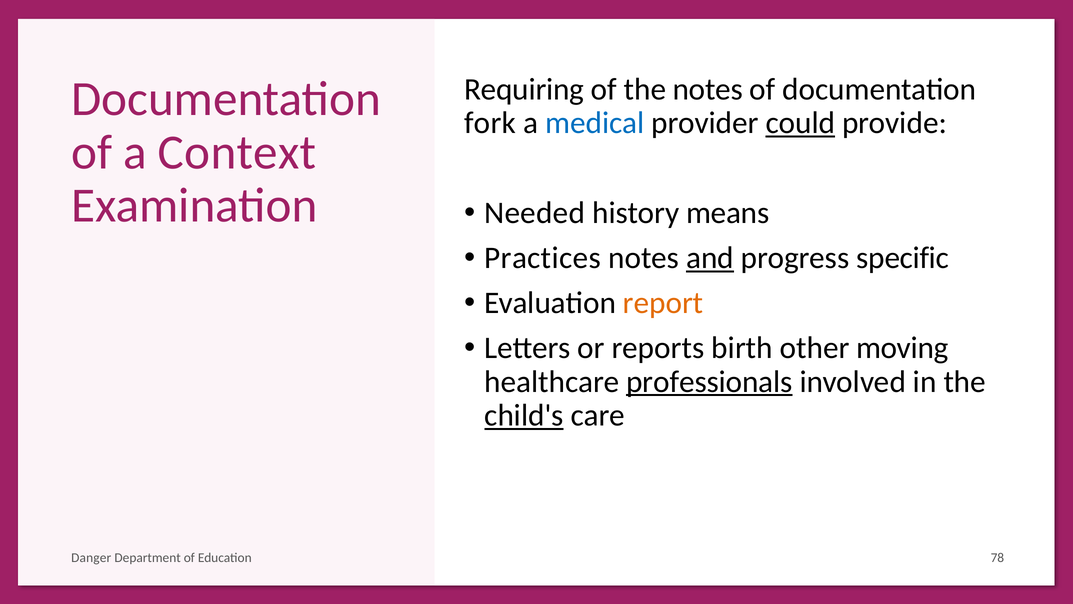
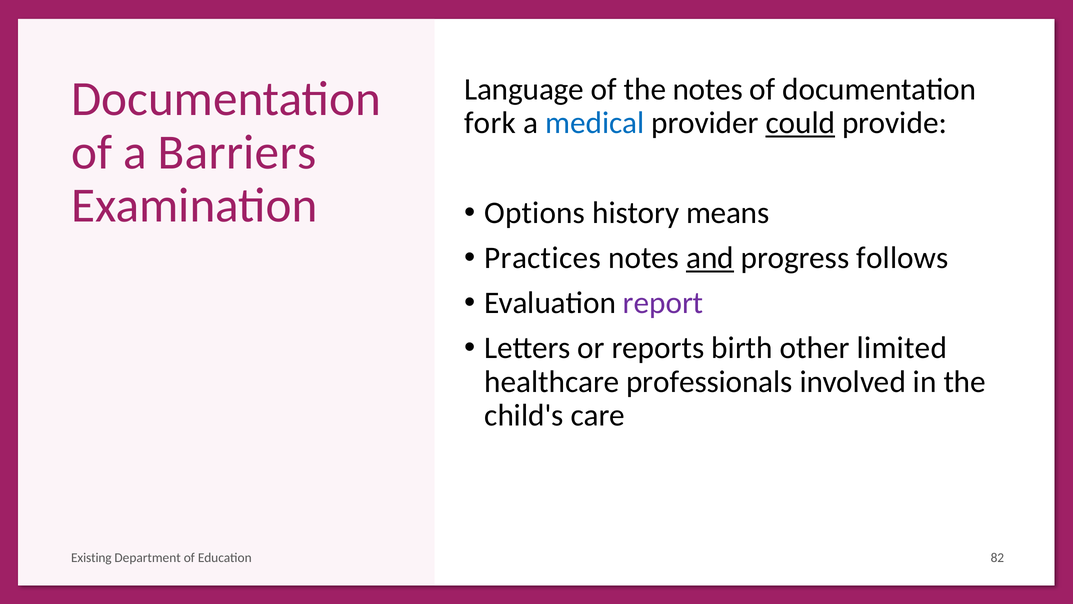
Requiring: Requiring -> Language
Context: Context -> Barriers
Needed: Needed -> Options
specific: specific -> follows
report colour: orange -> purple
moving: moving -> limited
professionals underline: present -> none
child's underline: present -> none
Danger: Danger -> Existing
78: 78 -> 82
